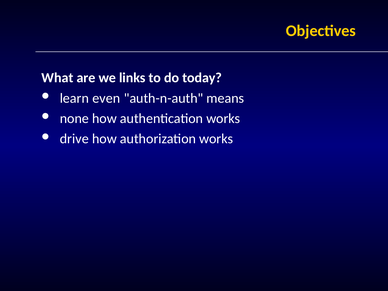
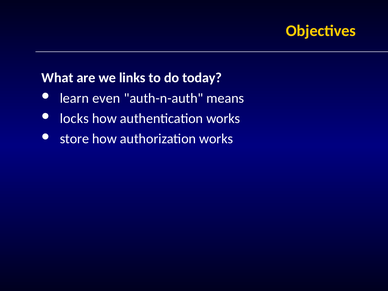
none: none -> locks
drive: drive -> store
